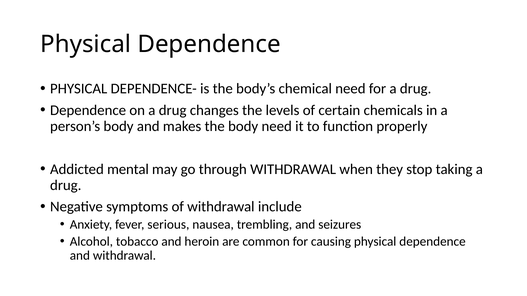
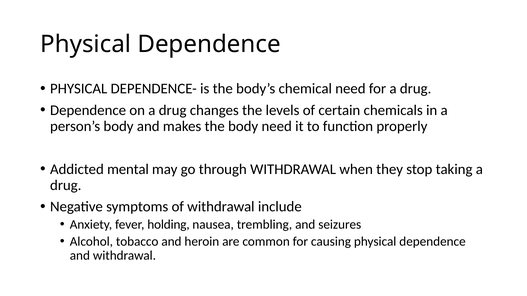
serious: serious -> holding
